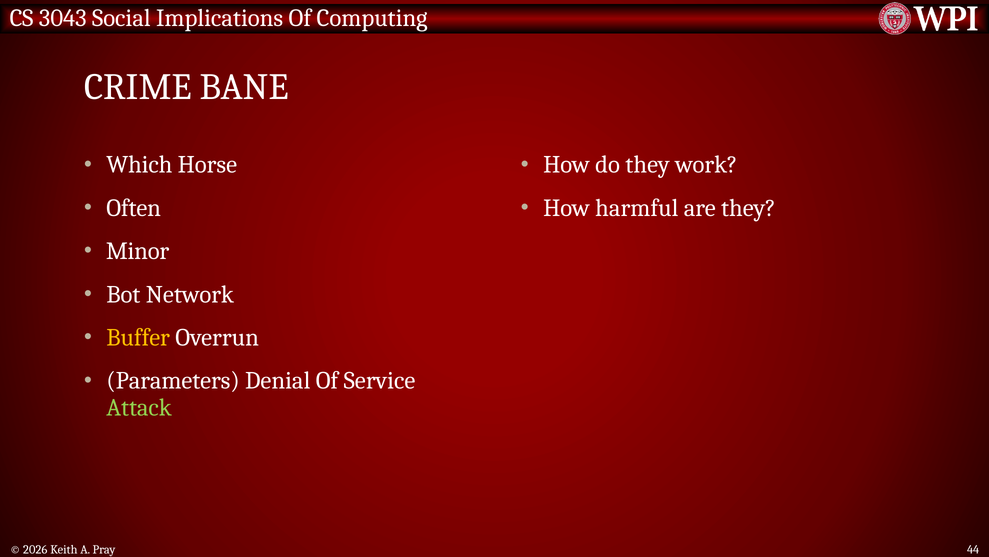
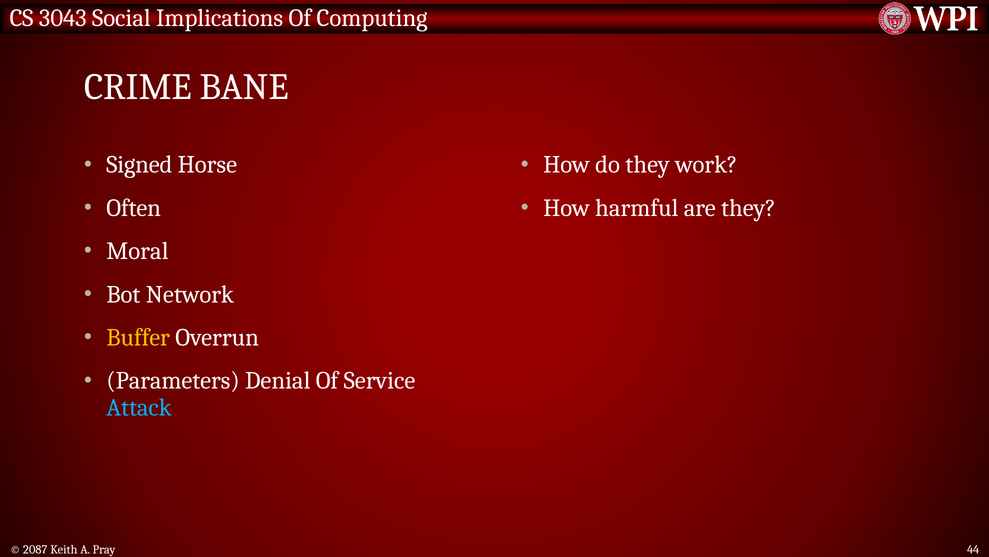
Which: Which -> Signed
Minor: Minor -> Moral
Attack colour: light green -> light blue
2026: 2026 -> 2087
